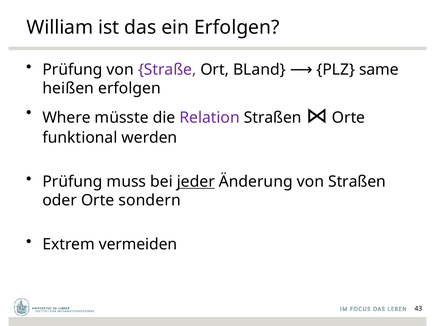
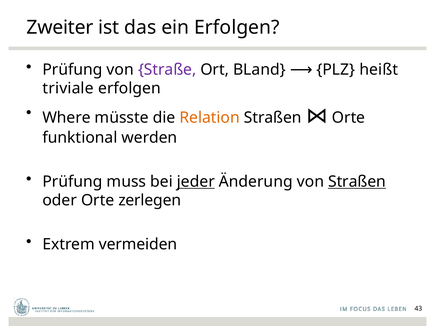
William: William -> Zweiter
same: same -> heißt
heißen: heißen -> triviale
Relation colour: purple -> orange
Straßen at (357, 182) underline: none -> present
sondern: sondern -> zerlegen
